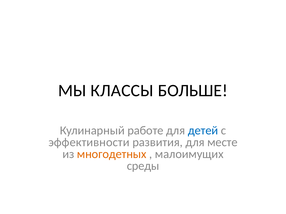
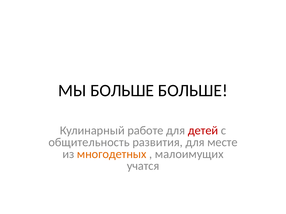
МЫ КЛАССЫ: КЛАССЫ -> БОЛЬШЕ
детей colour: blue -> red
эффективности: эффективности -> общительность
среды: среды -> учатся
